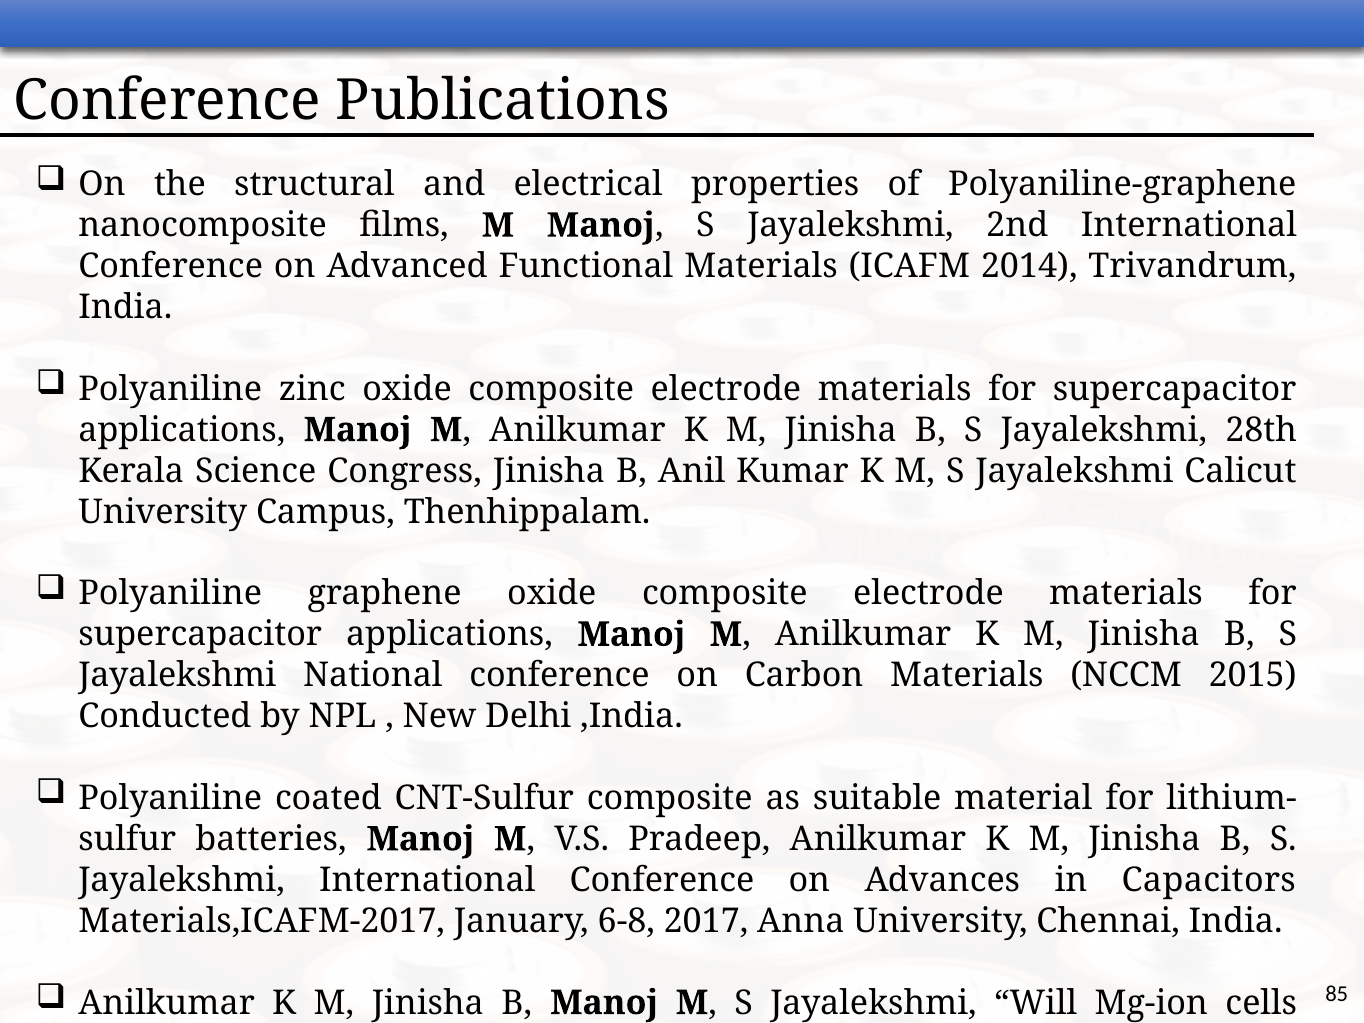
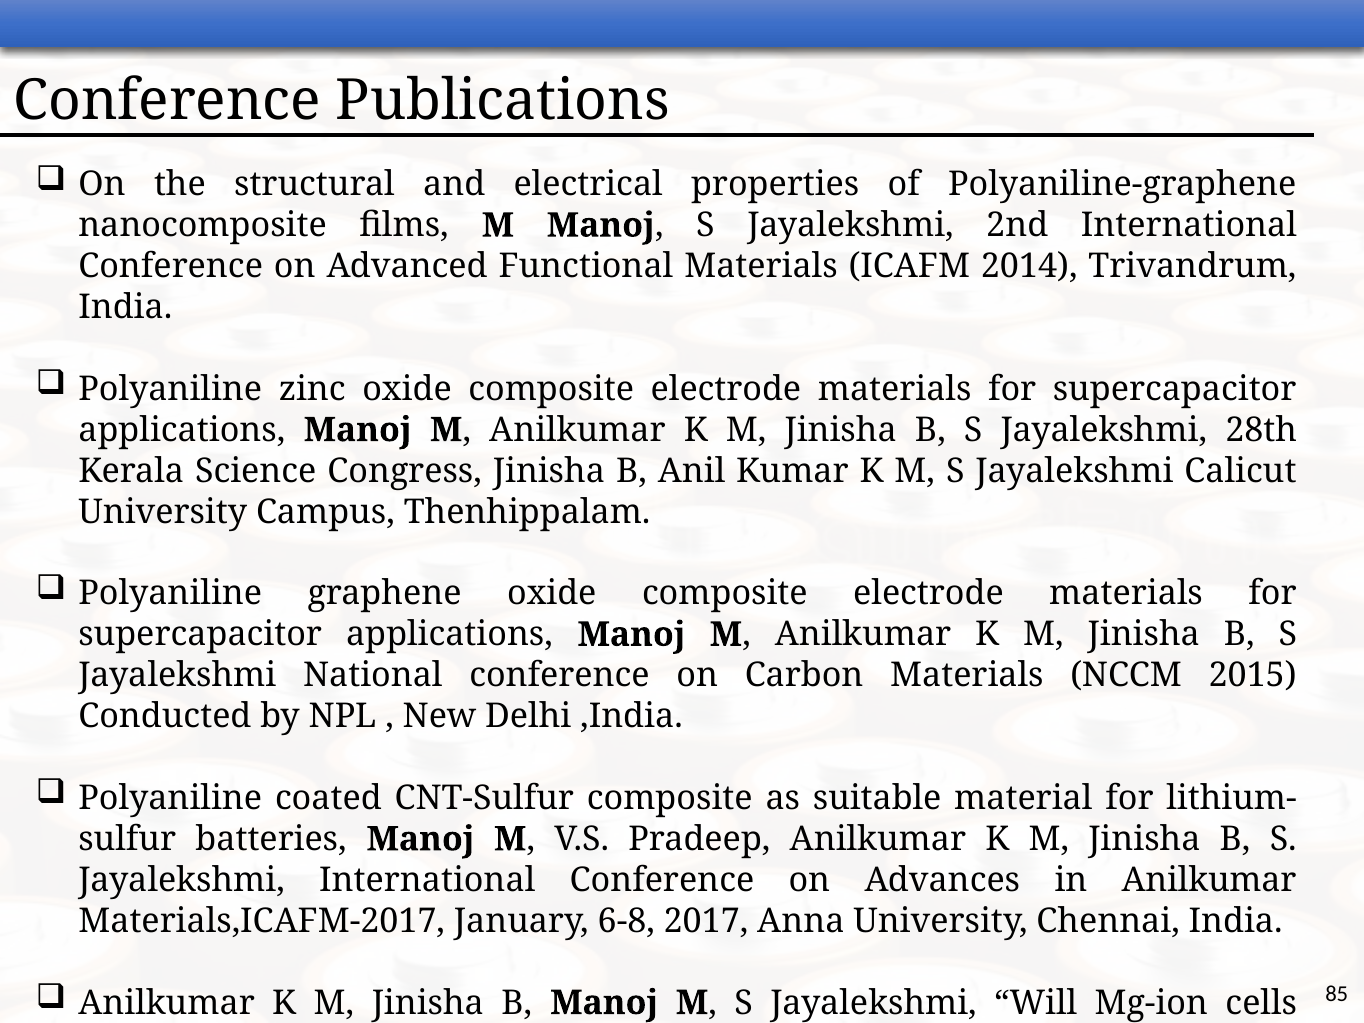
in Capacitors: Capacitors -> Anilkumar
